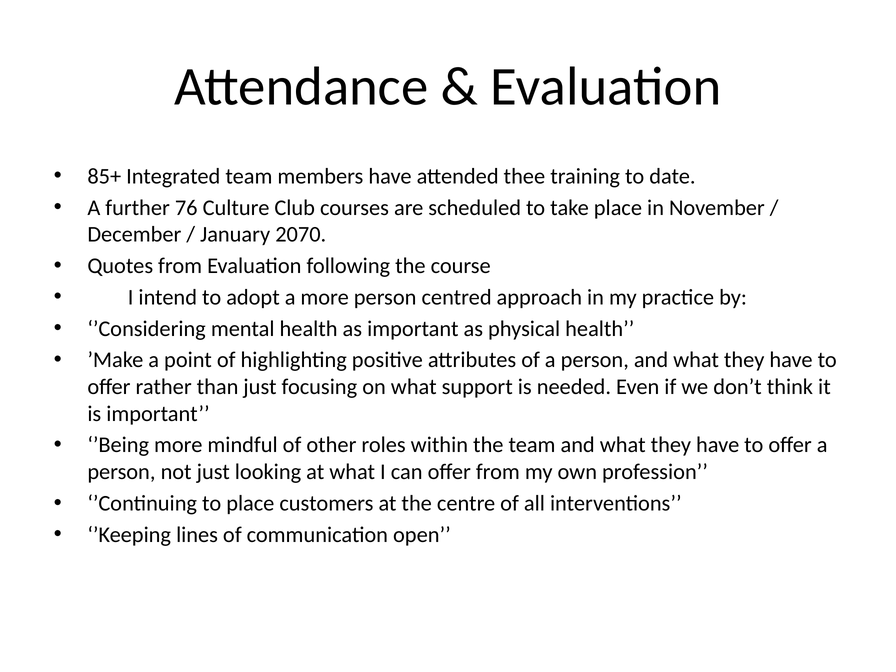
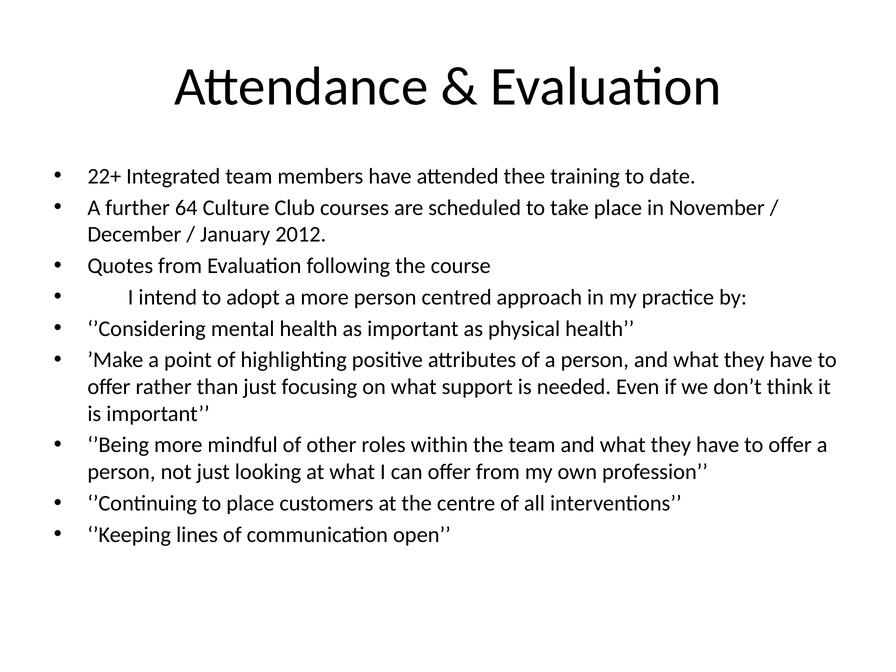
85+: 85+ -> 22+
76: 76 -> 64
2070: 2070 -> 2012
